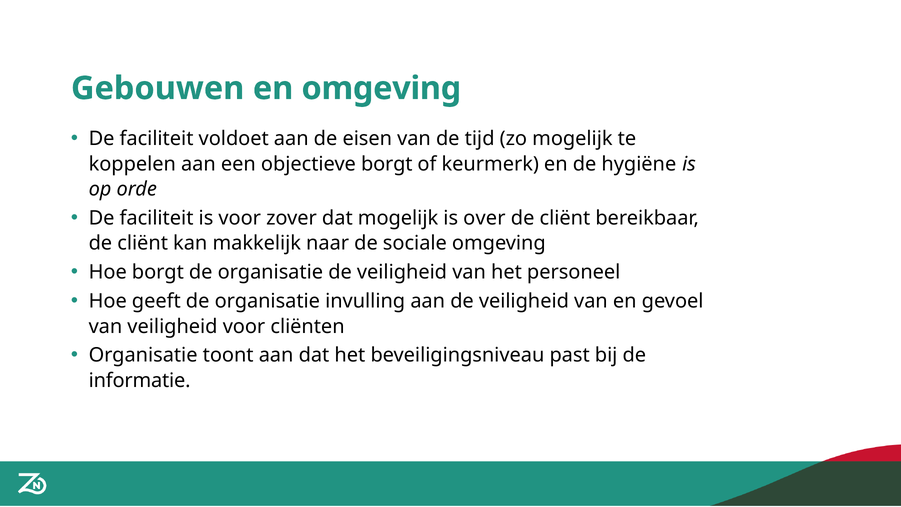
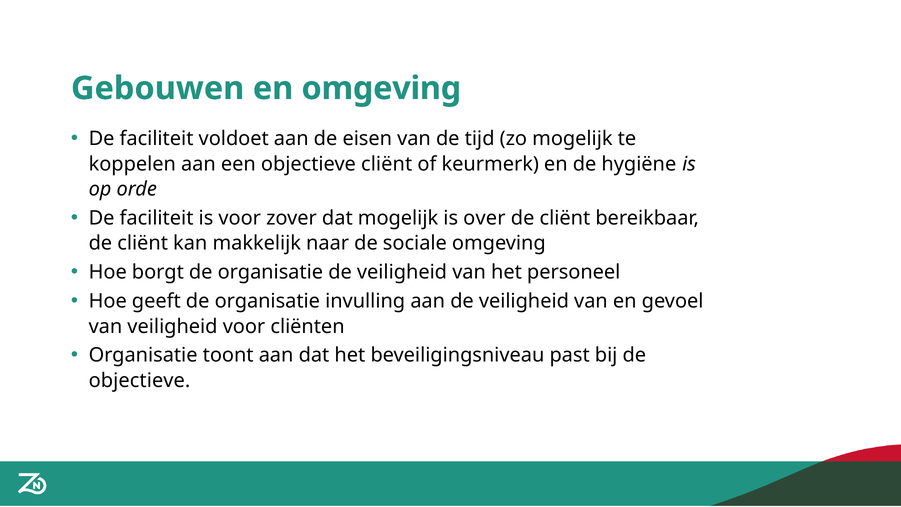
objectieve borgt: borgt -> cliënt
informatie at (140, 380): informatie -> objectieve
